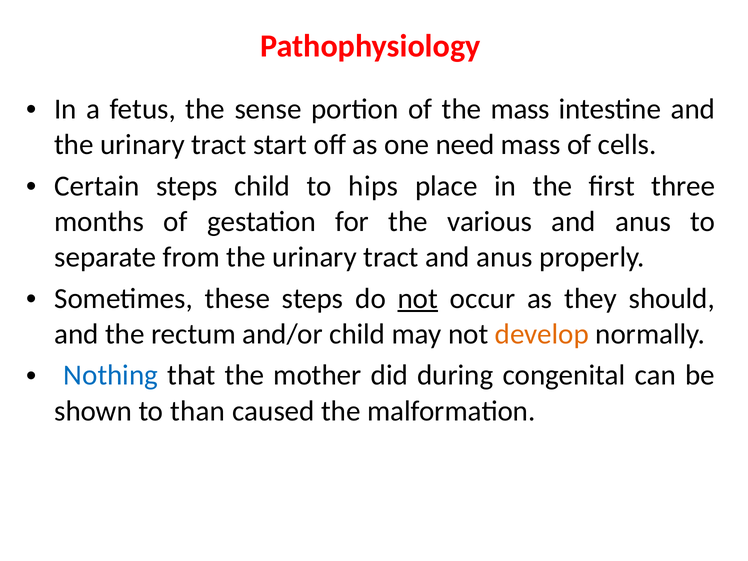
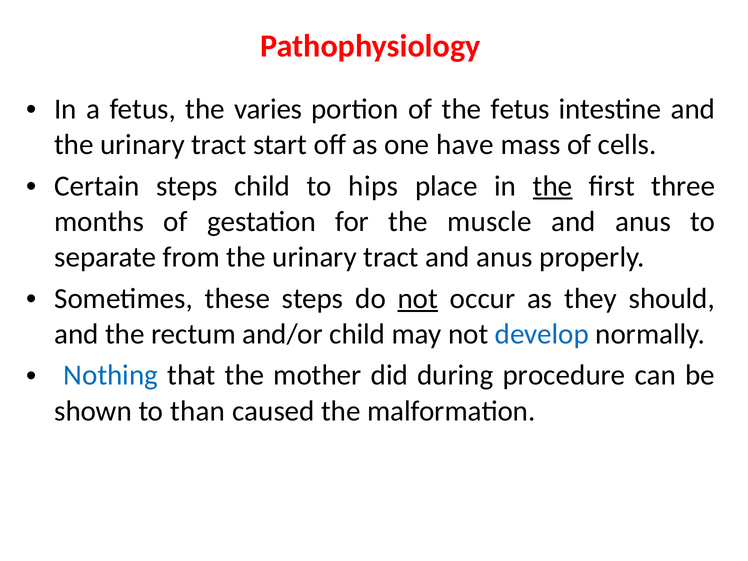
sense: sense -> varies
the mass: mass -> fetus
need: need -> have
the at (553, 186) underline: none -> present
various: various -> muscle
develop colour: orange -> blue
congenital: congenital -> procedure
